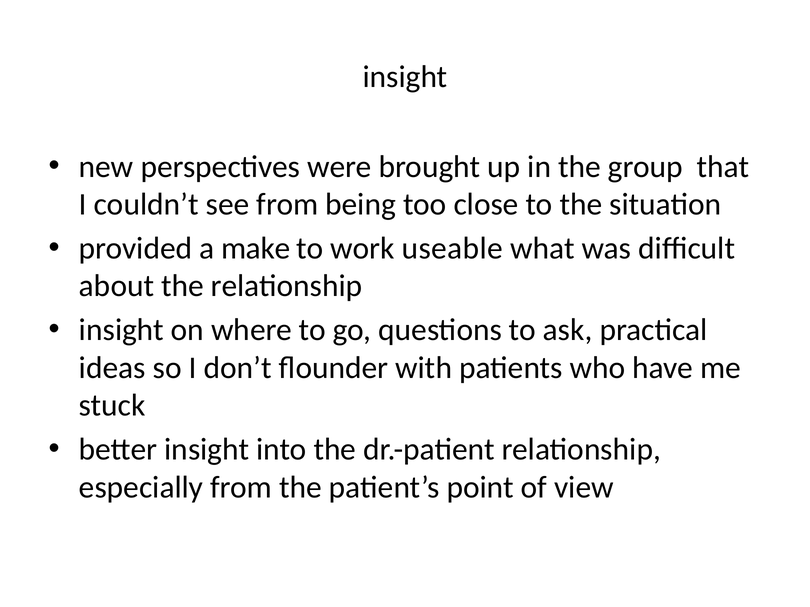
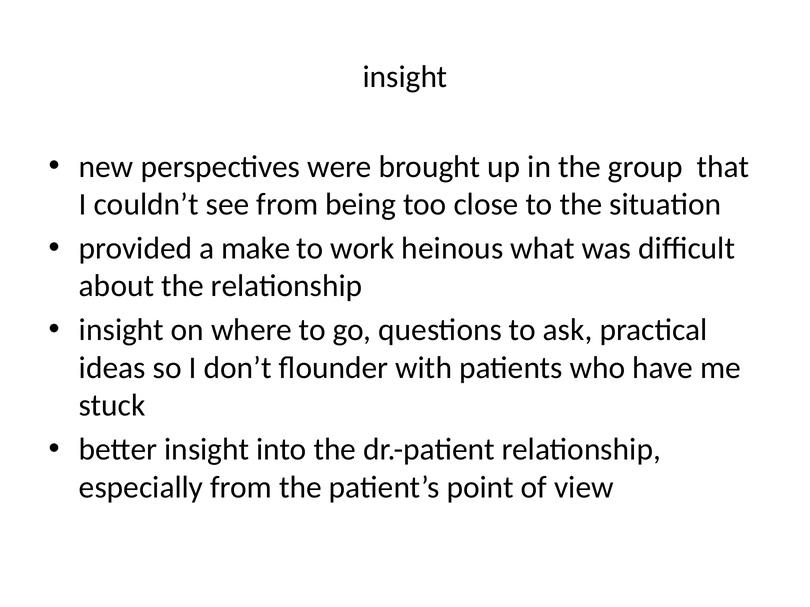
useable: useable -> heinous
